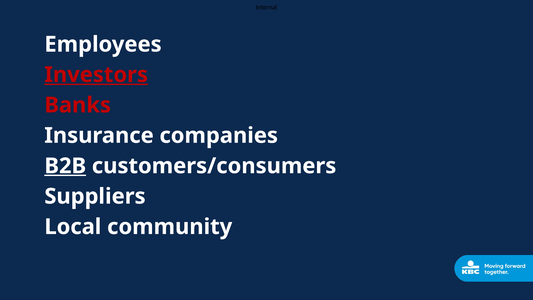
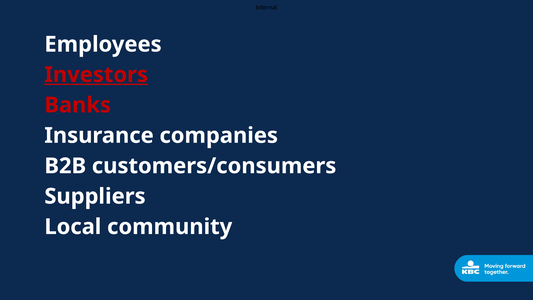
B2B underline: present -> none
